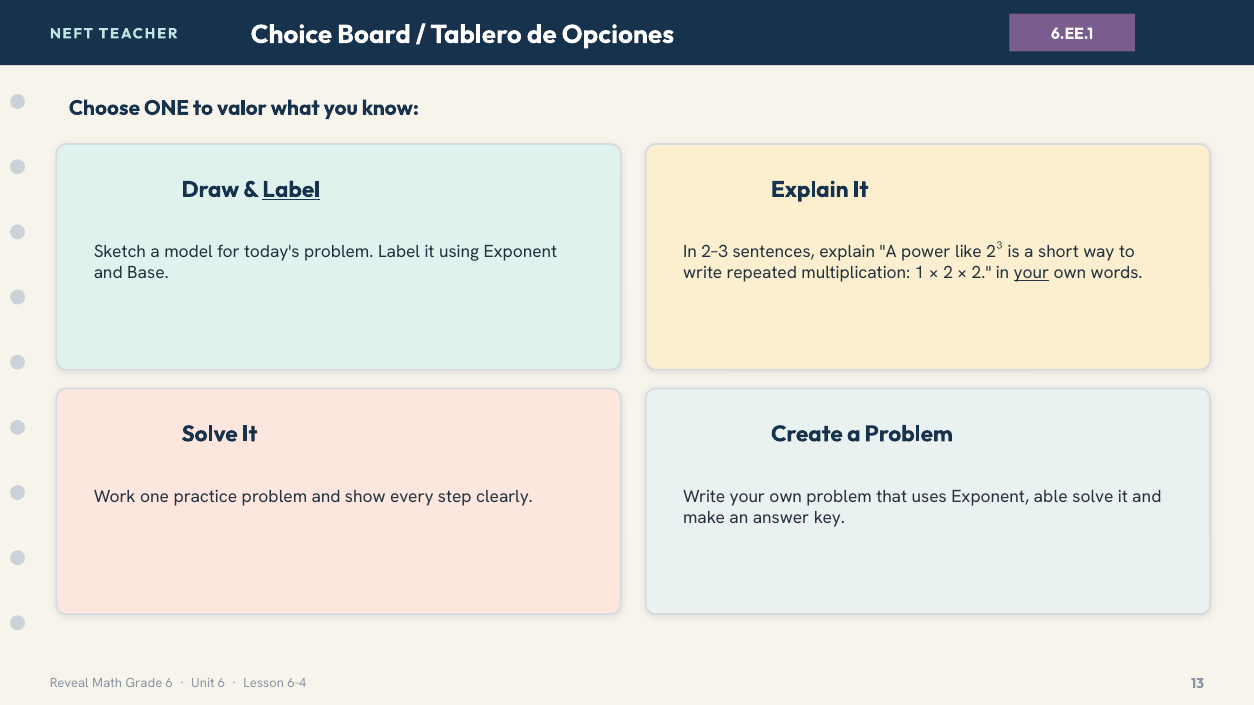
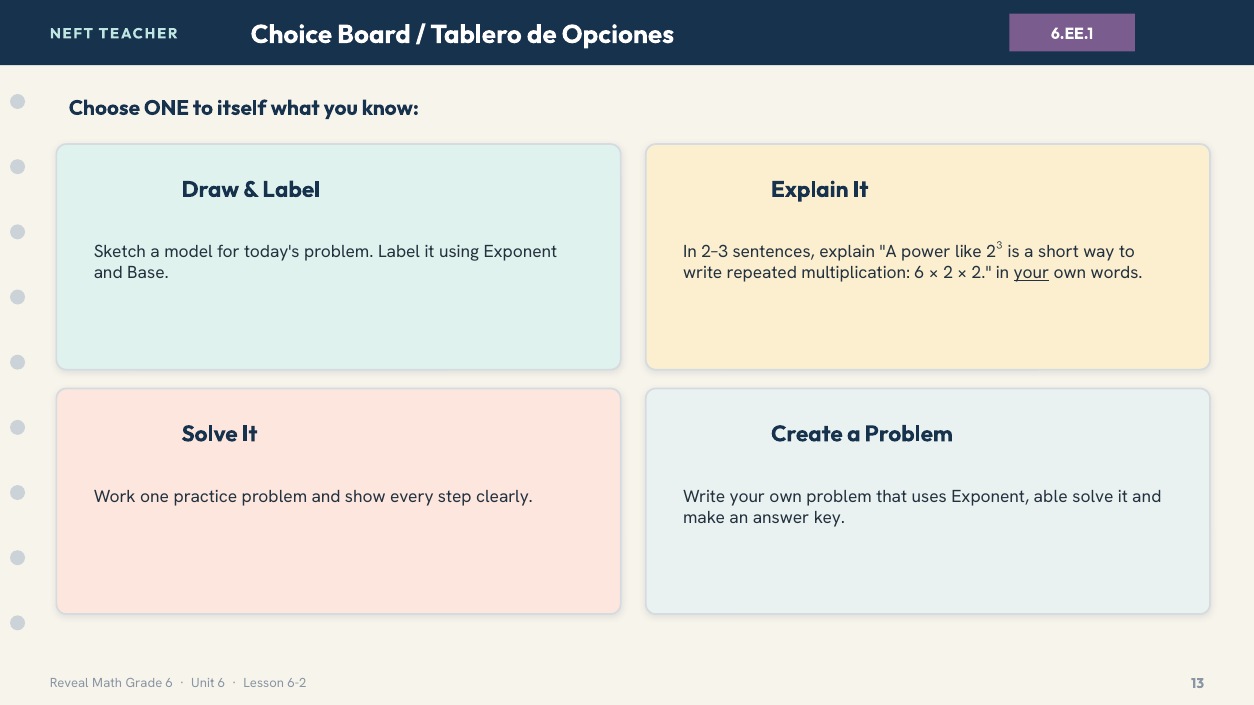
valor: valor -> itself
Label at (291, 190) underline: present -> none
multiplication 1: 1 -> 6
6-4: 6-4 -> 6-2
